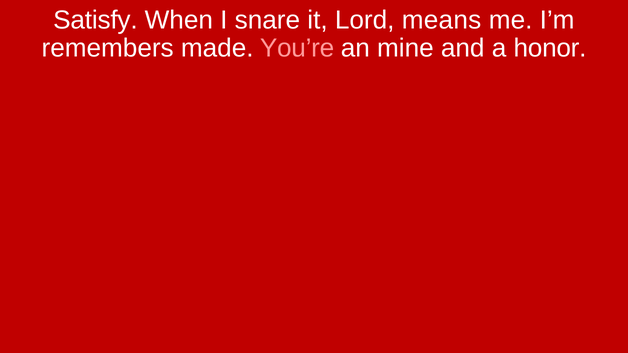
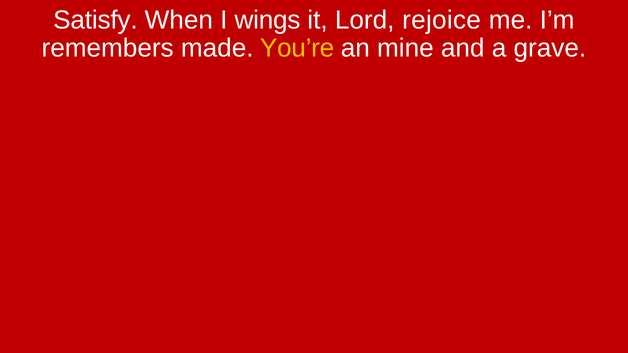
snare: snare -> wings
means: means -> rejoice
You’re colour: pink -> yellow
honor: honor -> grave
